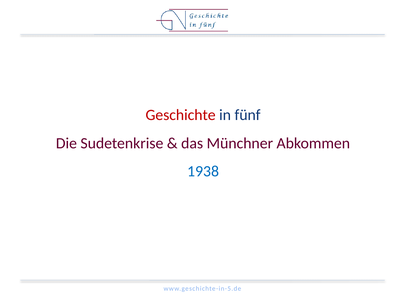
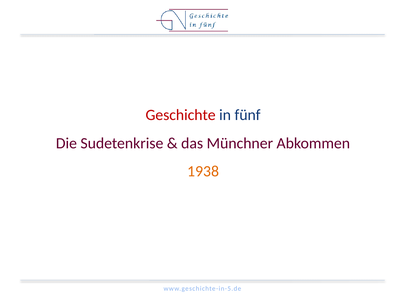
1938 colour: blue -> orange
